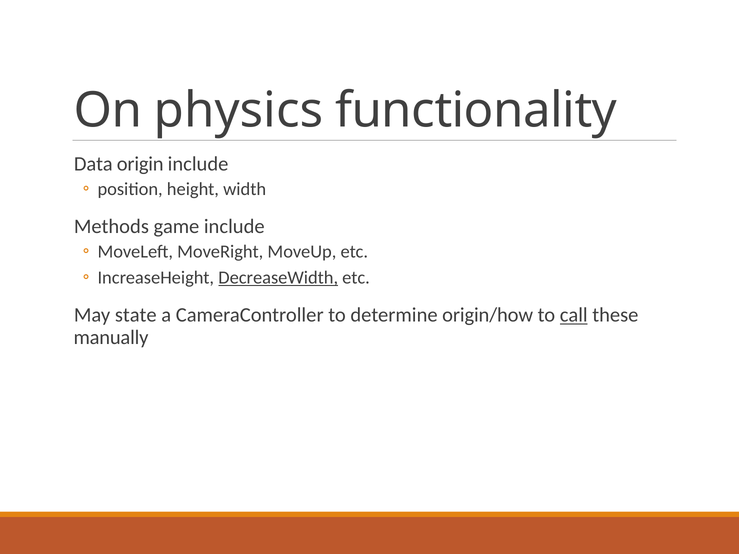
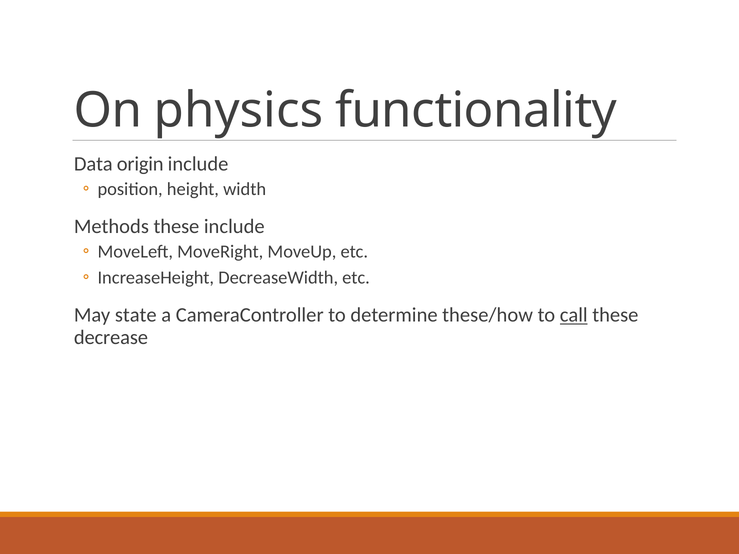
Methods game: game -> these
DecreaseWidth underline: present -> none
origin/how: origin/how -> these/how
manually: manually -> decrease
